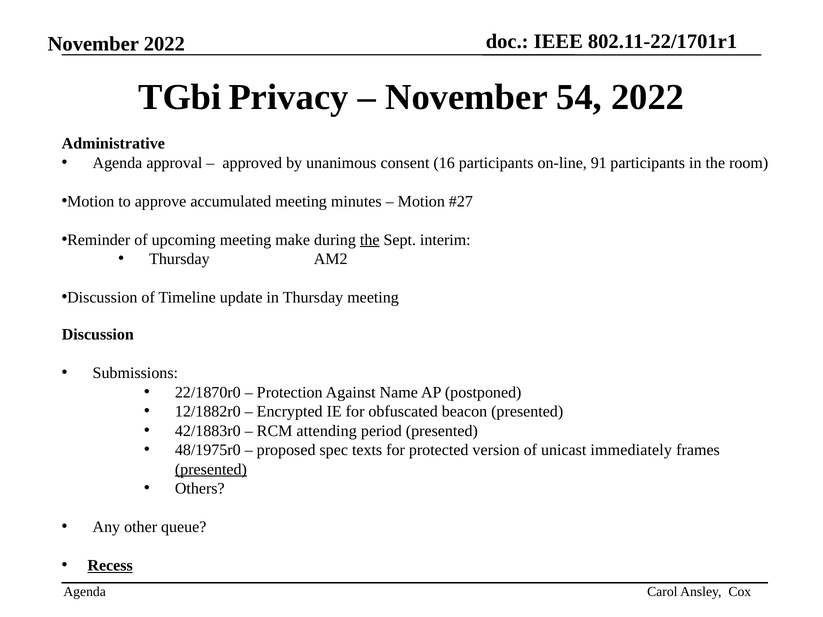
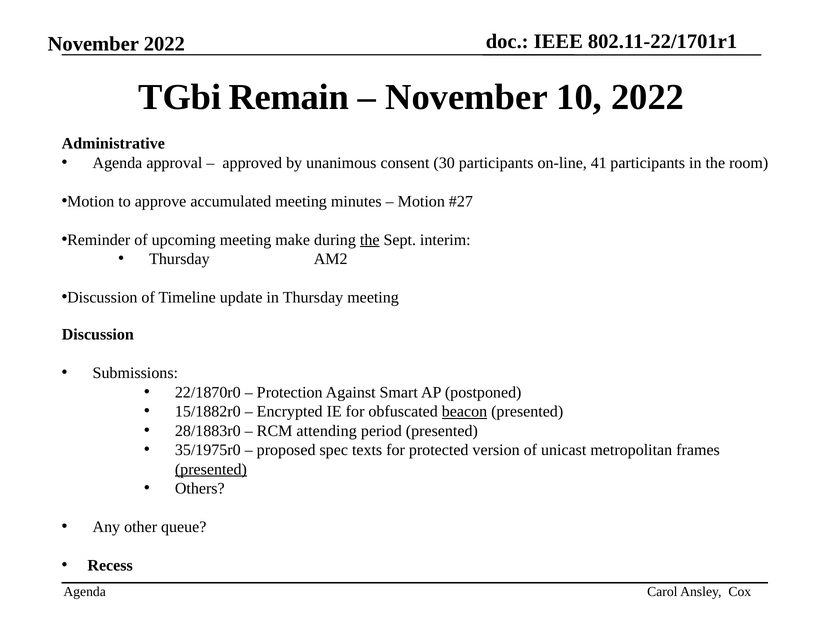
Privacy: Privacy -> Remain
54: 54 -> 10
16: 16 -> 30
91: 91 -> 41
Name: Name -> Smart
12/1882r0: 12/1882r0 -> 15/1882r0
beacon underline: none -> present
42/1883r0: 42/1883r0 -> 28/1883r0
48/1975r0: 48/1975r0 -> 35/1975r0
immediately: immediately -> metropolitan
Recess underline: present -> none
